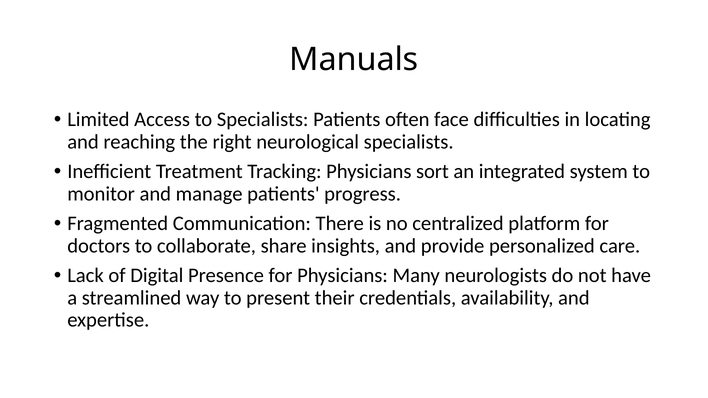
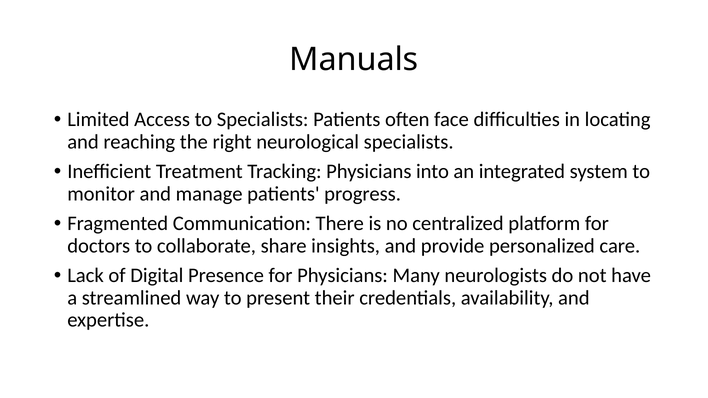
sort: sort -> into
